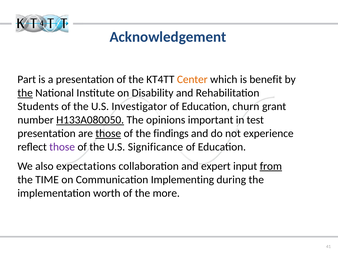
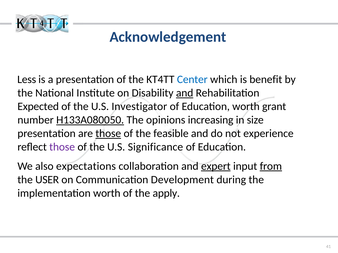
Part: Part -> Less
Center colour: orange -> blue
the at (25, 93) underline: present -> none
and at (185, 93) underline: none -> present
Students: Students -> Expected
Education churn: churn -> worth
important: important -> increasing
test: test -> size
findings: findings -> feasible
expert underline: none -> present
TIME: TIME -> USER
Implementing: Implementing -> Development
more: more -> apply
